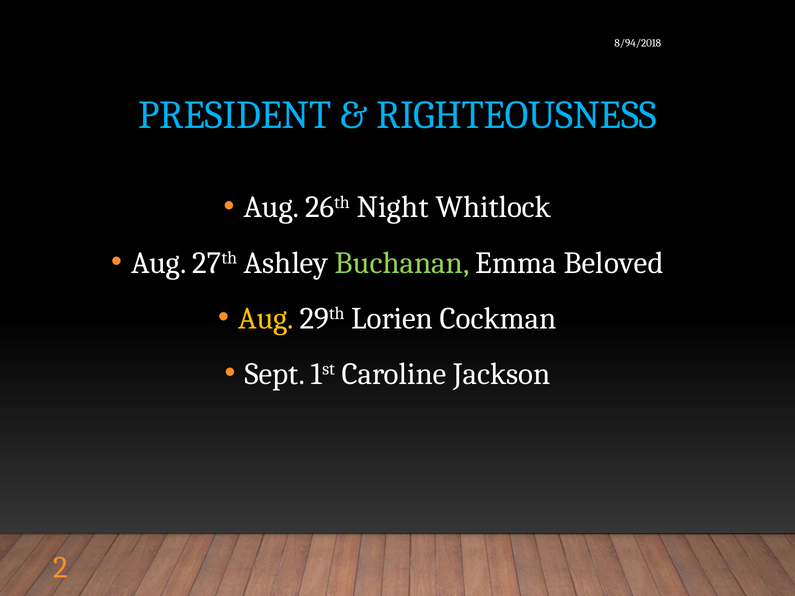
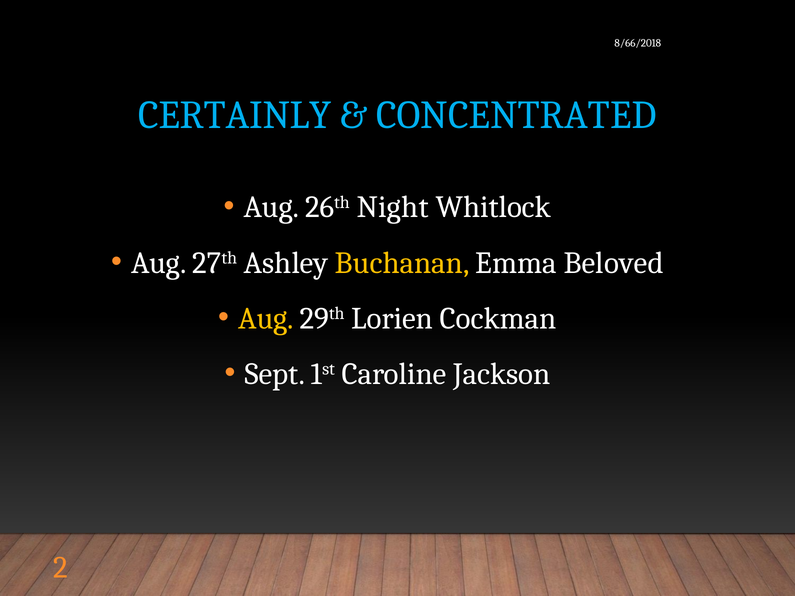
8/94/2018: 8/94/2018 -> 8/66/2018
PRESIDENT: PRESIDENT -> CERTAINLY
RIGHTEOUSNESS: RIGHTEOUSNESS -> CONCENTRATED
Buchanan colour: light green -> yellow
